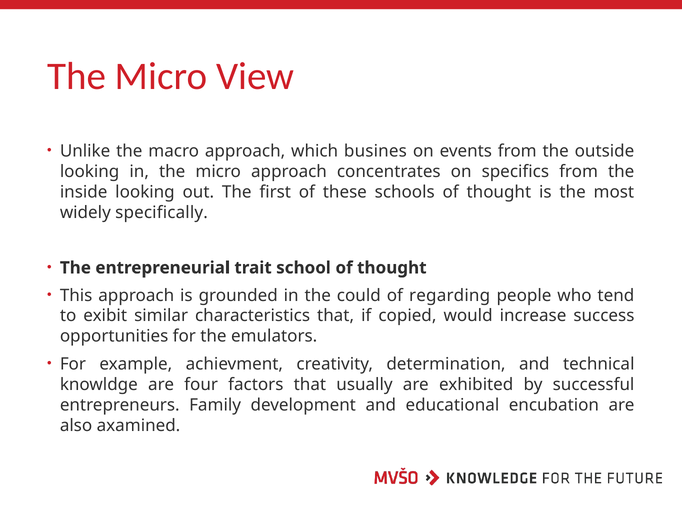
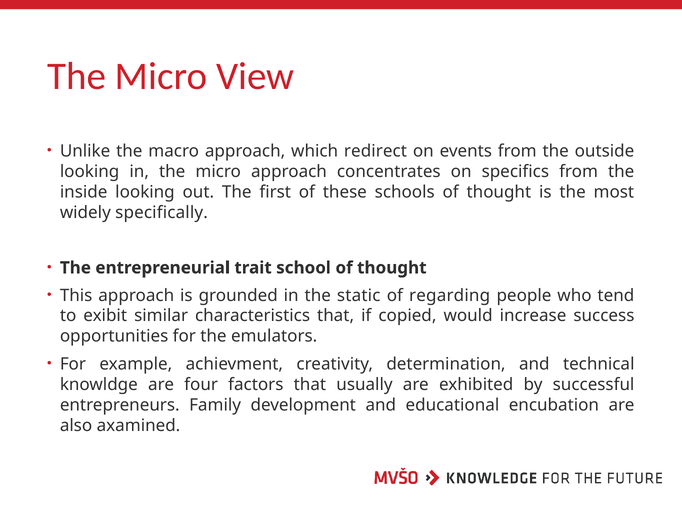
busines: busines -> redirect
could: could -> static
